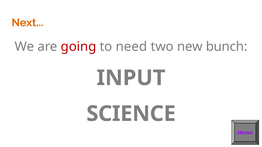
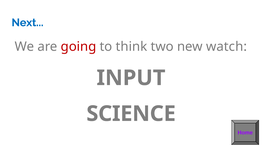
Next colour: orange -> blue
need: need -> think
bunch: bunch -> watch
